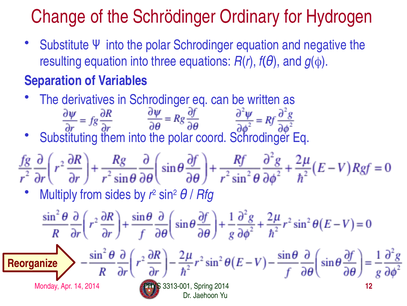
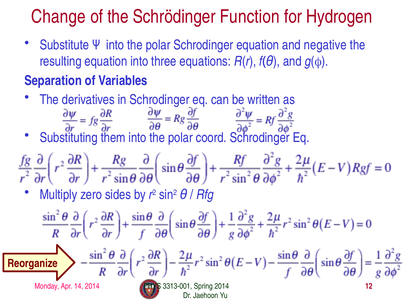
Ordinary: Ordinary -> Function
from: from -> zero
